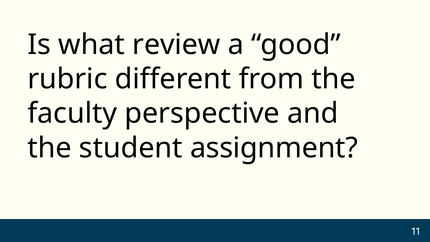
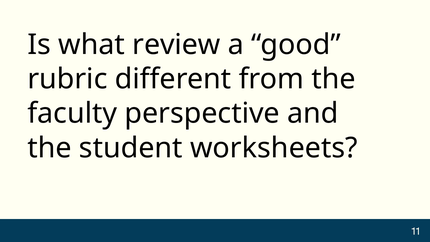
assignment: assignment -> worksheets
